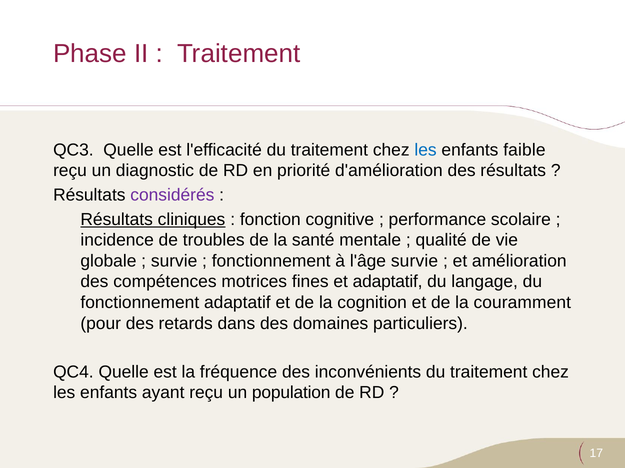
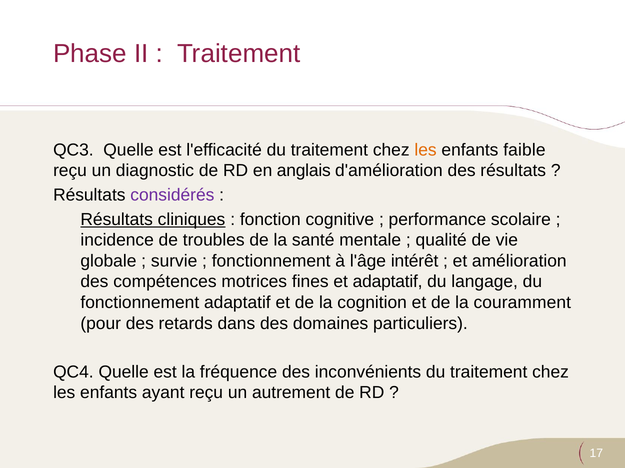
les at (426, 150) colour: blue -> orange
priorité: priorité -> anglais
l'âge survie: survie -> intérêt
population: population -> autrement
